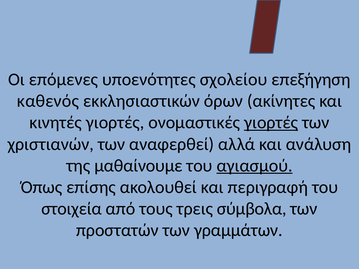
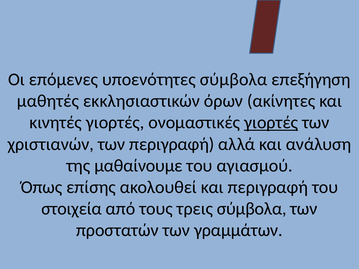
υποενότητες σχολείου: σχολείου -> σύμβολα
καθενός: καθενός -> μαθητές
των αναφερθεί: αναφερθεί -> περιγραφή
αγιασμού underline: present -> none
